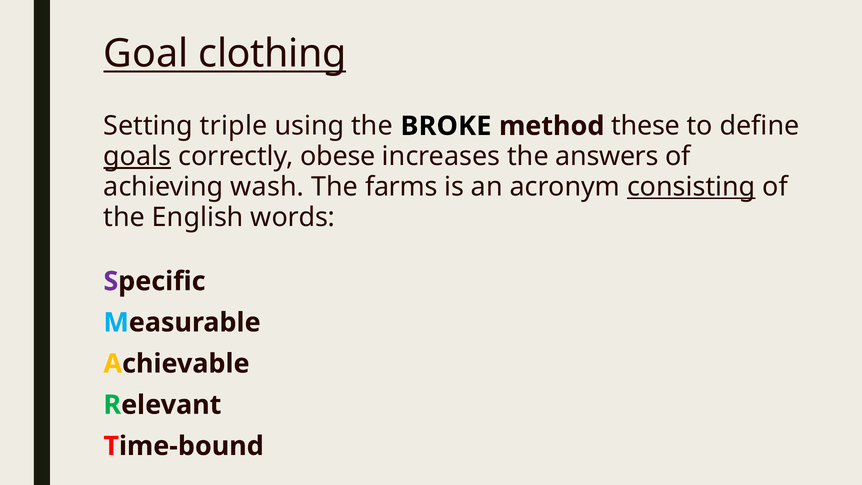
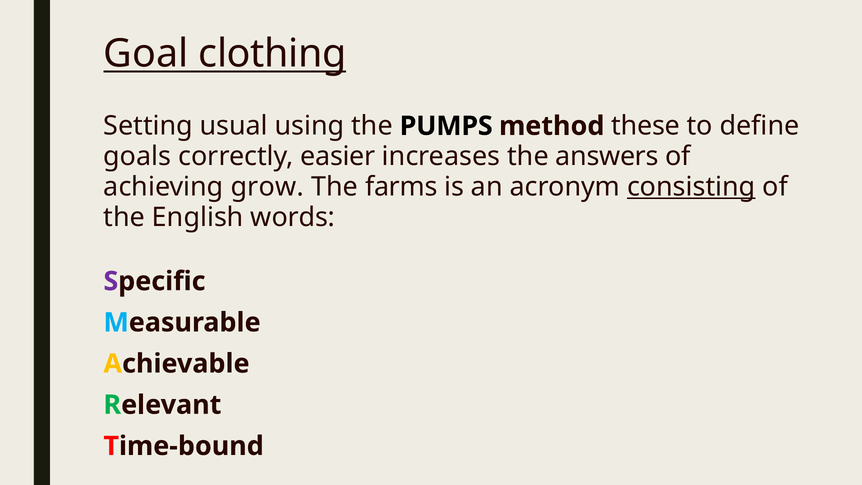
triple: triple -> usual
BROKE: BROKE -> PUMPS
goals underline: present -> none
obese: obese -> easier
wash: wash -> grow
